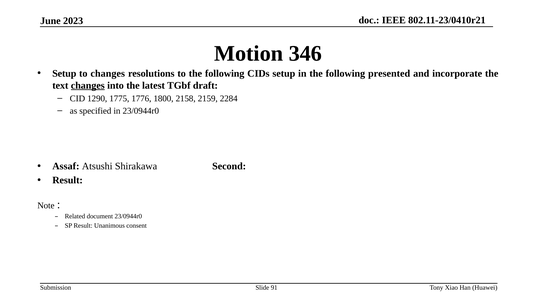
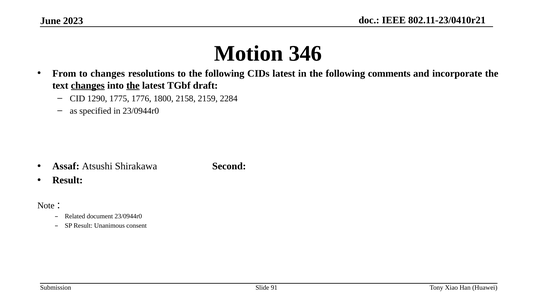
Setup at (64, 73): Setup -> From
CIDs setup: setup -> latest
presented: presented -> comments
the at (133, 85) underline: none -> present
